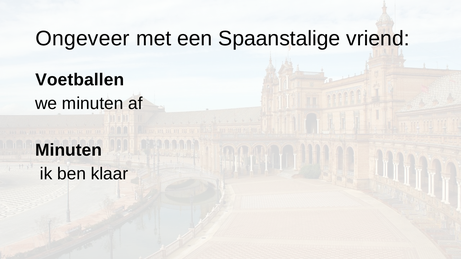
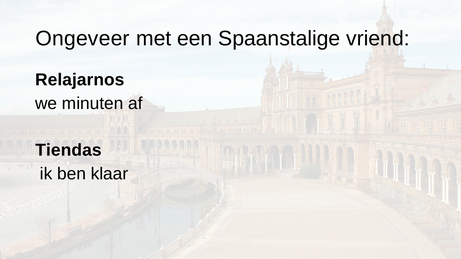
Voetballen: Voetballen -> Relajarnos
Minuten at (69, 150): Minuten -> Tiendas
